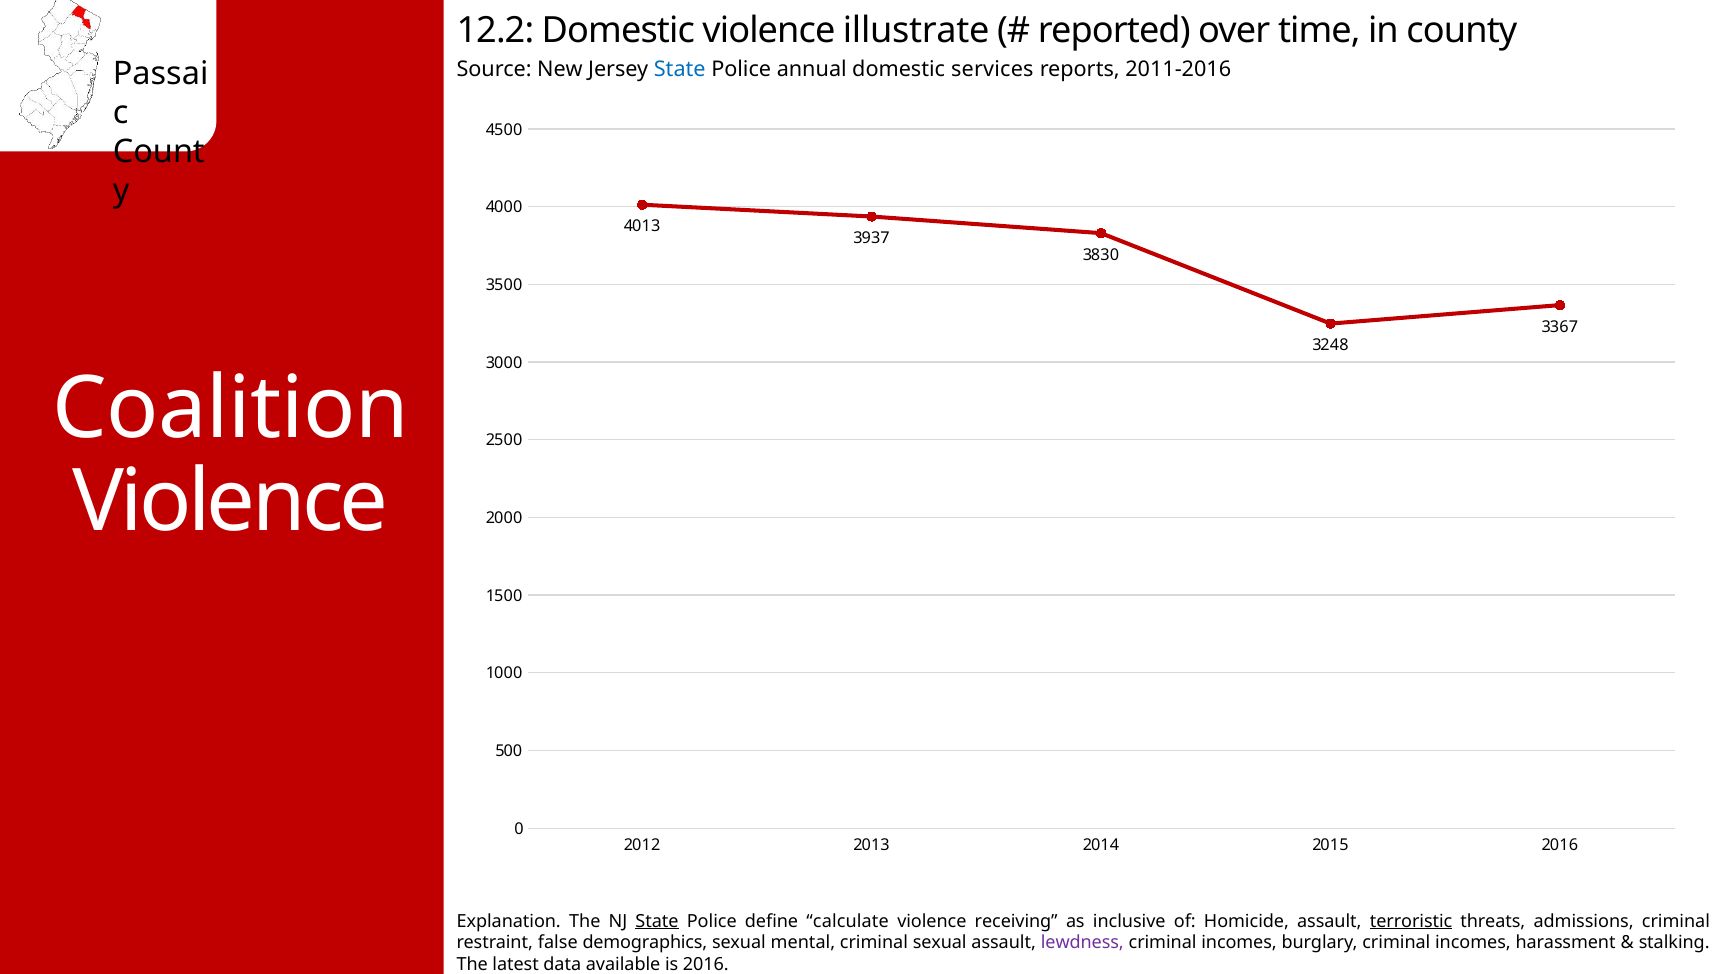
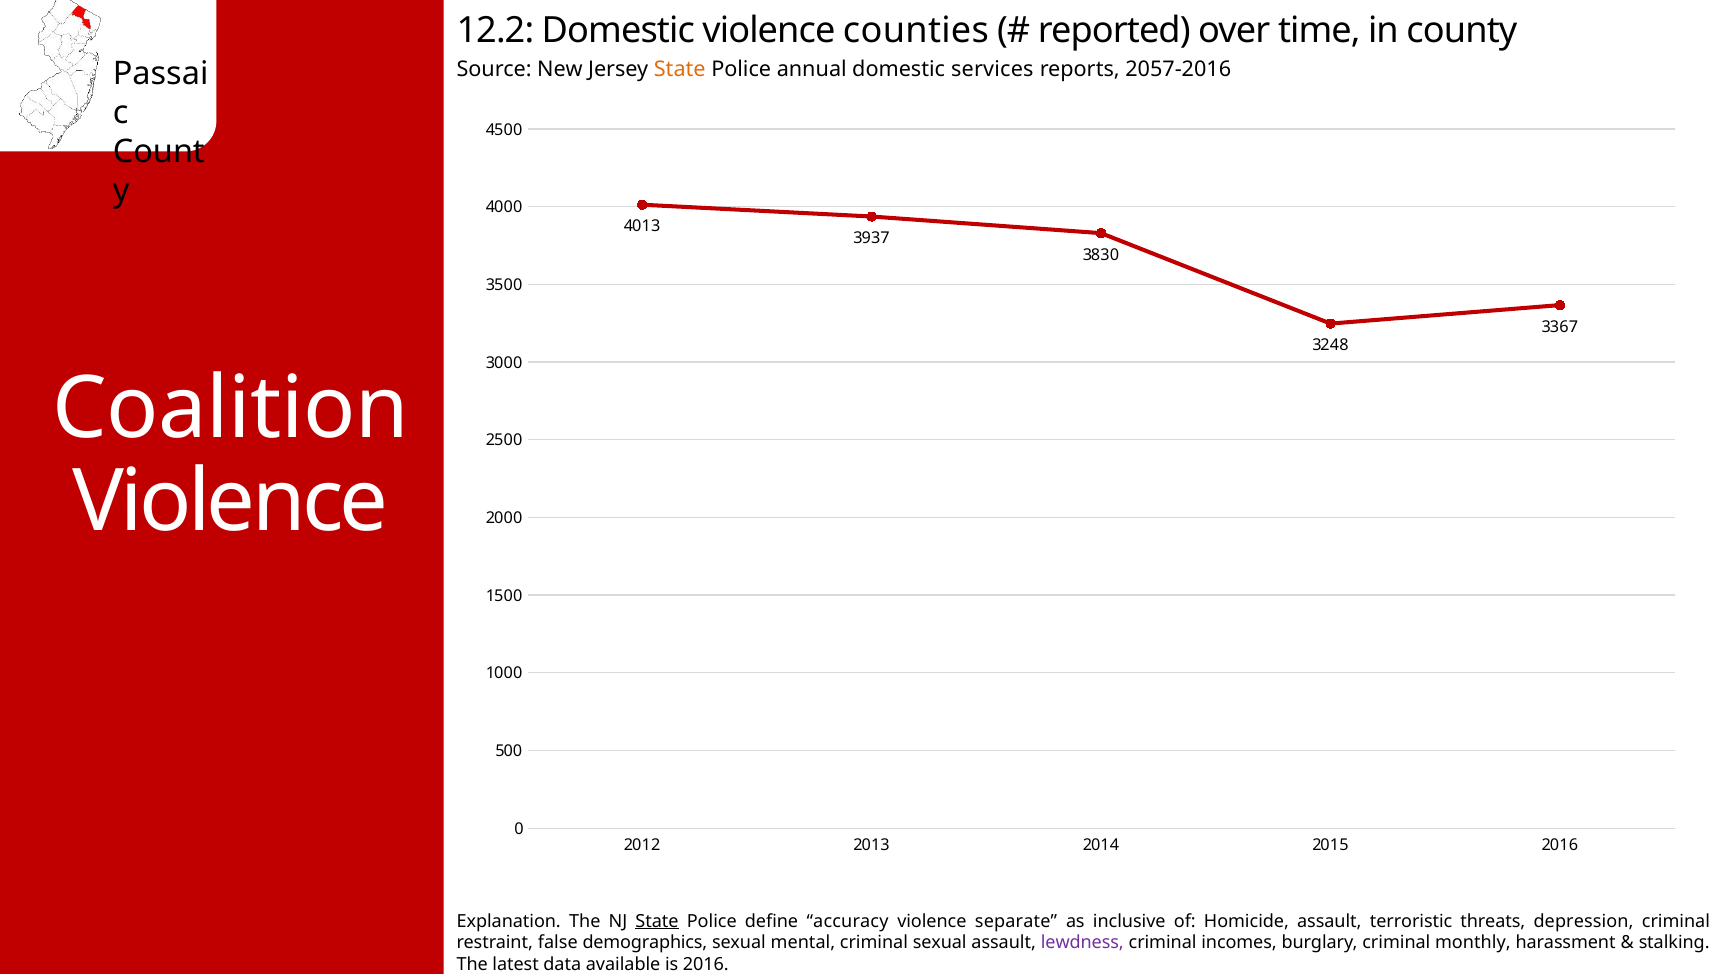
illustrate: illustrate -> counties
State at (680, 69) colour: blue -> orange
2011-2016: 2011-2016 -> 2057-2016
calculate: calculate -> accuracy
receiving: receiving -> separate
terroristic underline: present -> none
admissions: admissions -> depression
burglary criminal incomes: incomes -> monthly
